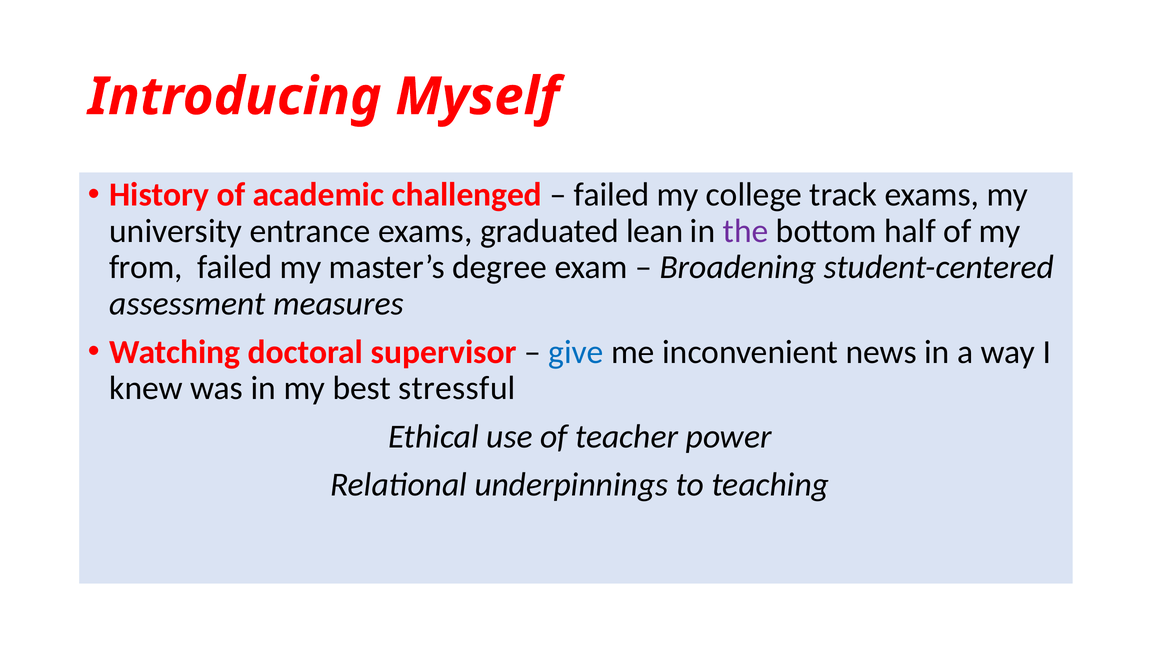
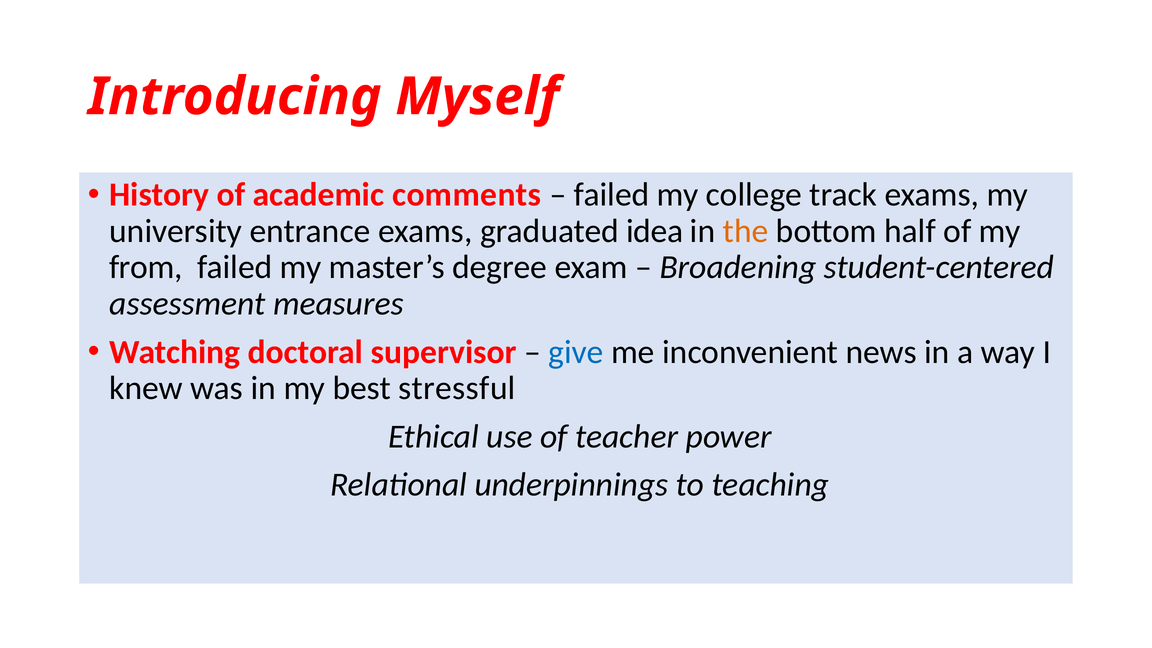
challenged: challenged -> comments
lean: lean -> idea
the colour: purple -> orange
